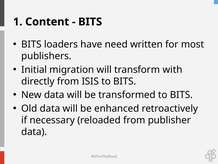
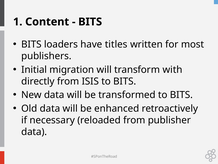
need: need -> titles
